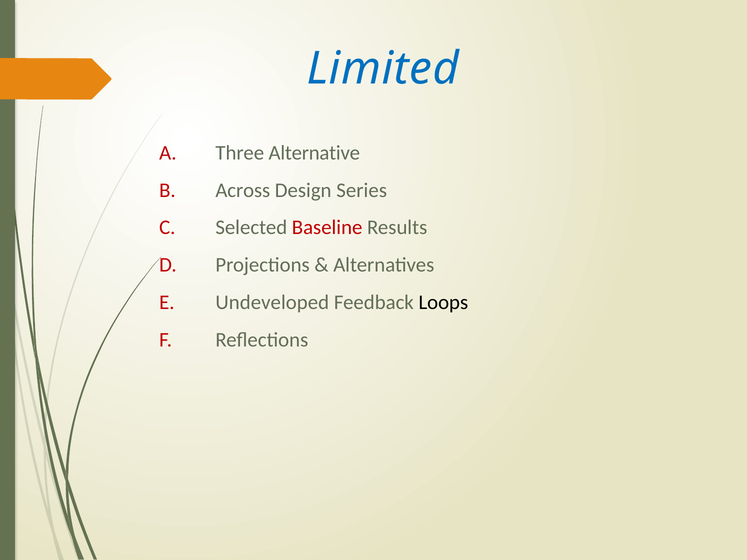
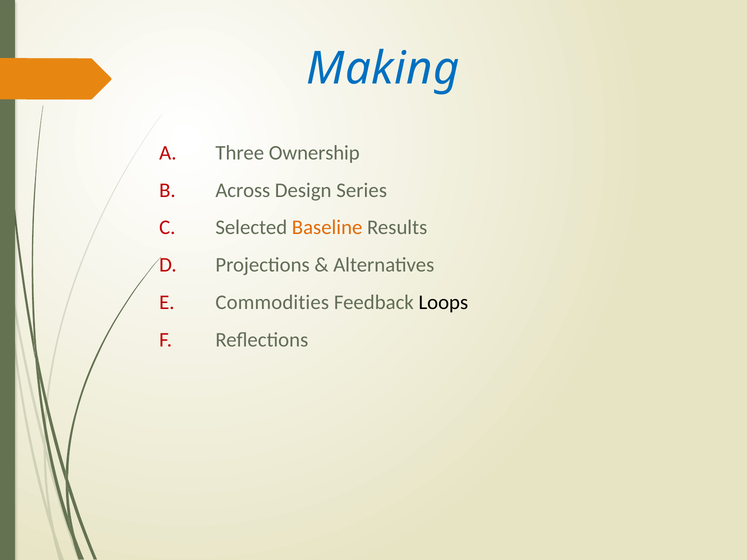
Limited: Limited -> Making
Alternative: Alternative -> Ownership
Baseline colour: red -> orange
Undeveloped: Undeveloped -> Commodities
